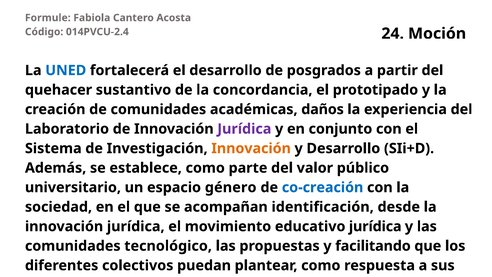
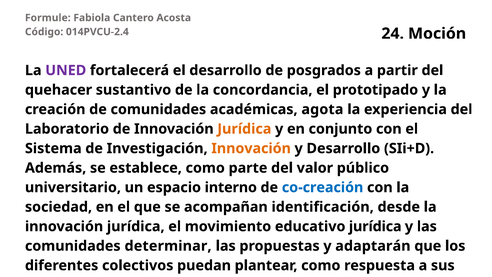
UNED colour: blue -> purple
daños: daños -> agota
Jurídica at (244, 129) colour: purple -> orange
género: género -> interno
tecnológico: tecnológico -> determinar
facilitando: facilitando -> adaptarán
